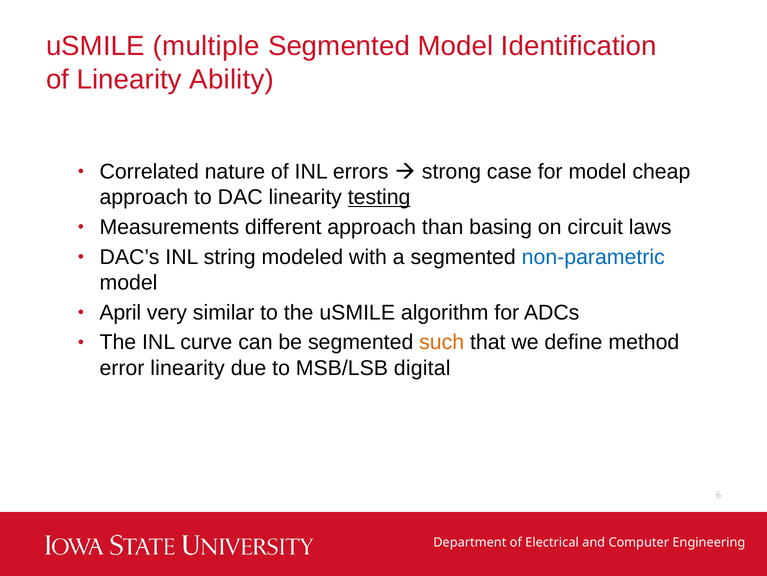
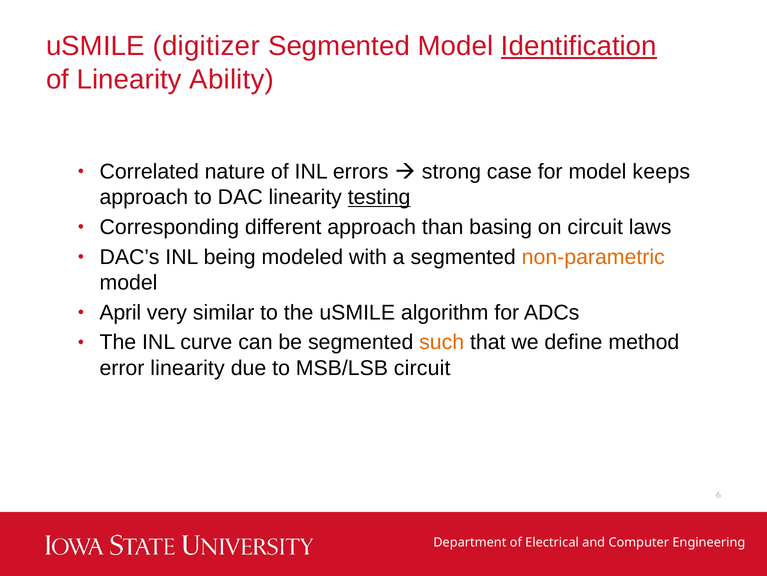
multiple: multiple -> digitizer
Identification underline: none -> present
cheap: cheap -> keeps
Measurements: Measurements -> Corresponding
string: string -> being
non-parametric colour: blue -> orange
MSB/LSB digital: digital -> circuit
